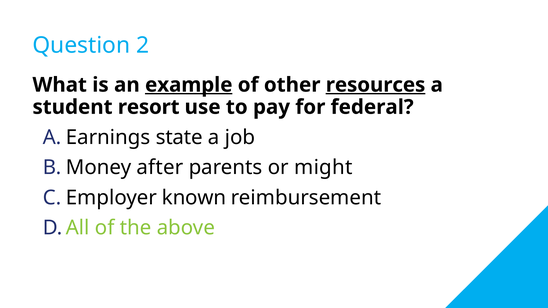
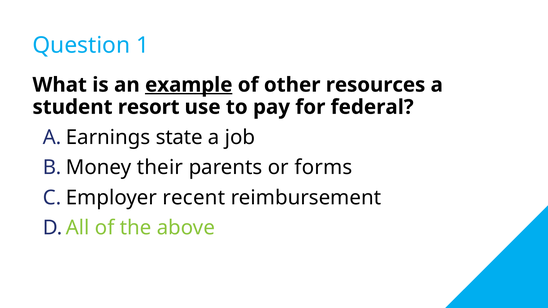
2: 2 -> 1
resources underline: present -> none
after: after -> their
might: might -> forms
known: known -> recent
